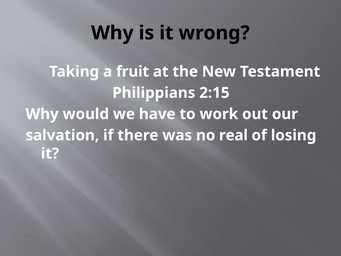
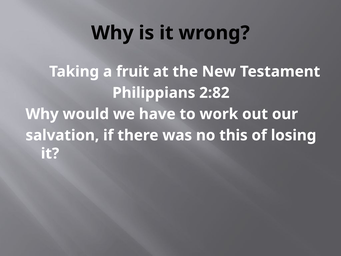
2:15: 2:15 -> 2:82
real: real -> this
